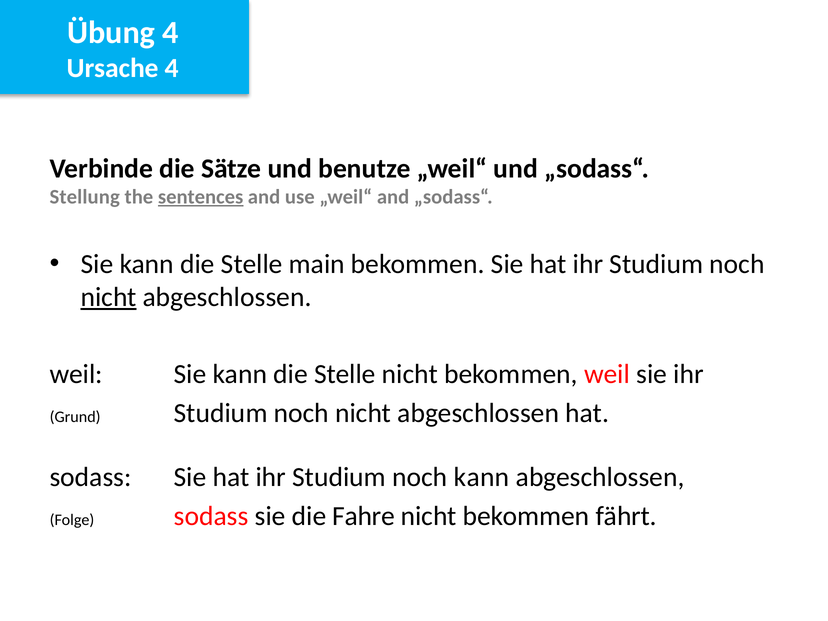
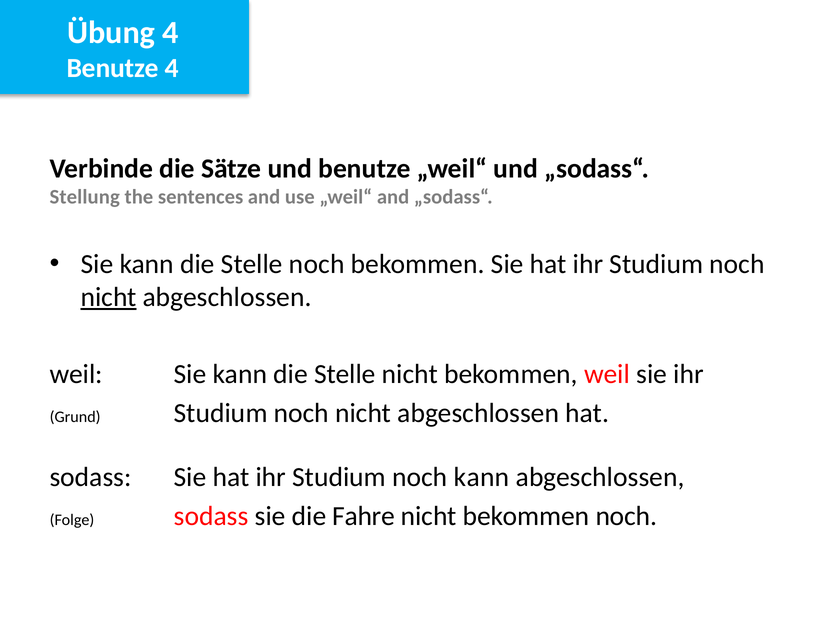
Ursache at (113, 68): Ursache -> Benutze
sentences underline: present -> none
Stelle main: main -> noch
bekommen fährt: fährt -> noch
